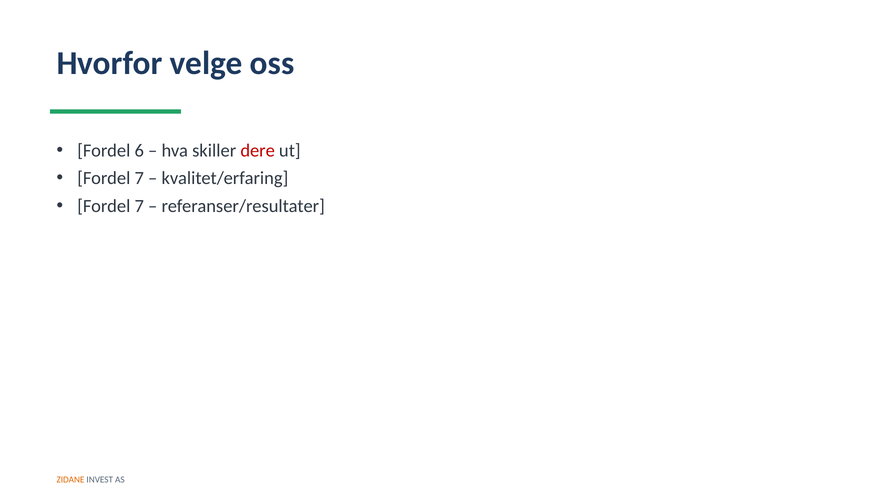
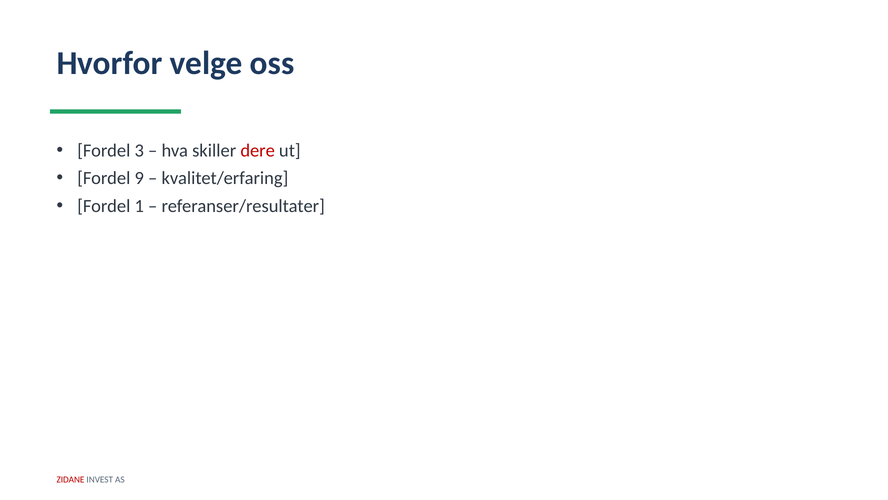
6: 6 -> 3
7 at (139, 178): 7 -> 9
7 at (139, 206): 7 -> 1
ZIDANE colour: orange -> red
